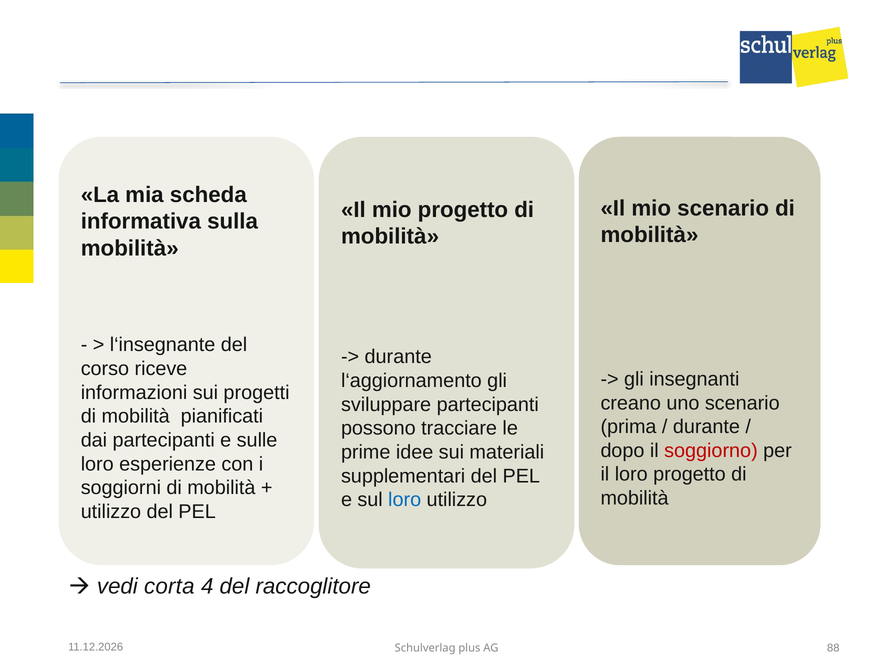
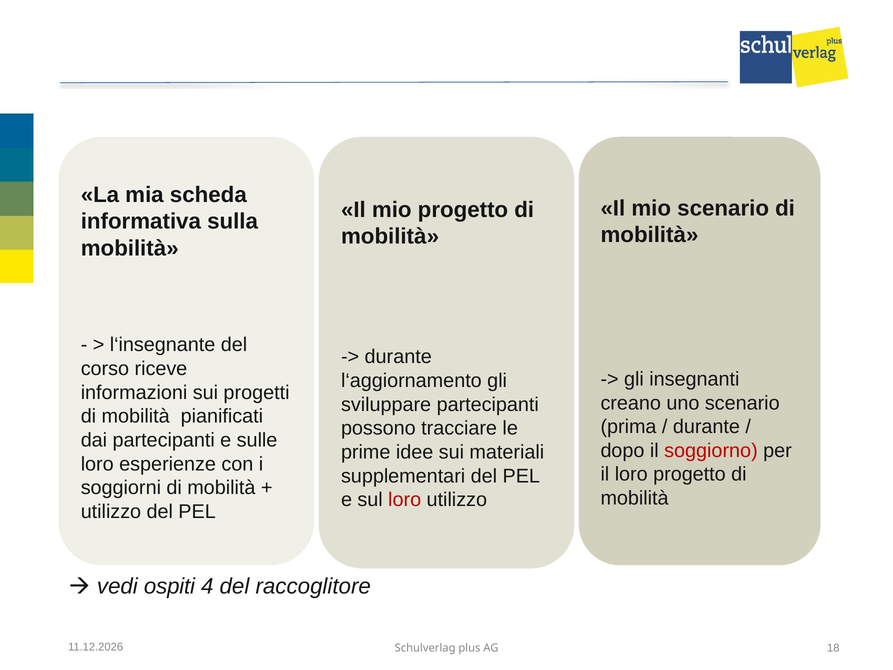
loro at (405, 500) colour: blue -> red
corta: corta -> ospiti
88: 88 -> 18
